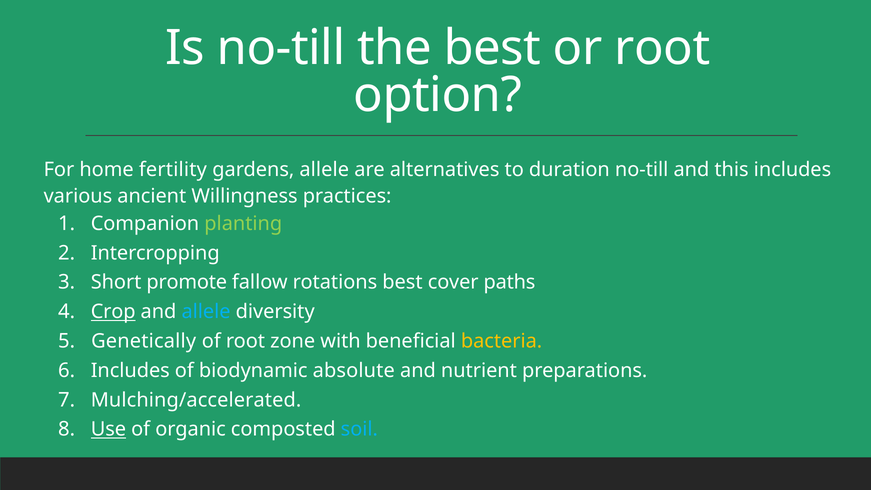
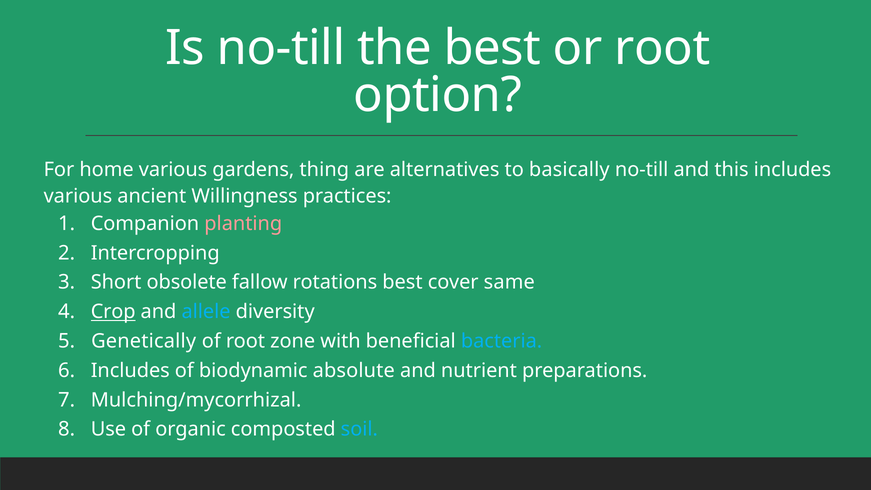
home fertility: fertility -> various
gardens allele: allele -> thing
duration: duration -> basically
planting colour: light green -> pink
promote: promote -> obsolete
paths: paths -> same
bacteria colour: yellow -> light blue
Mulching/accelerated: Mulching/accelerated -> Mulching/mycorrhizal
Use underline: present -> none
